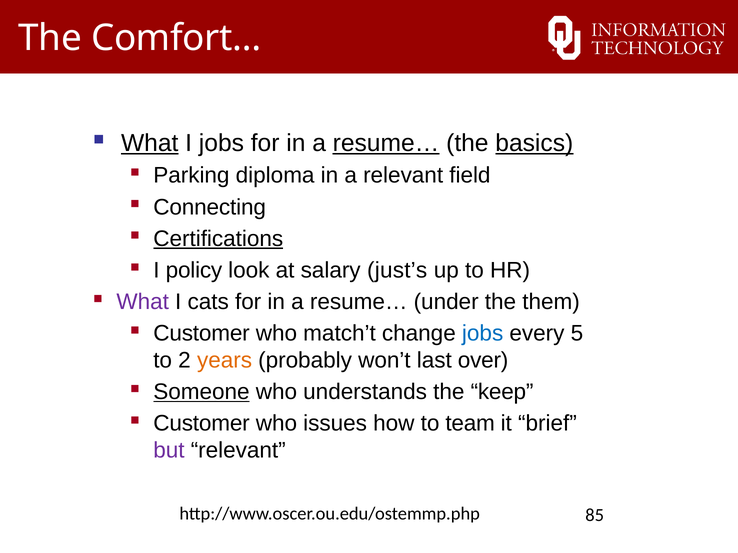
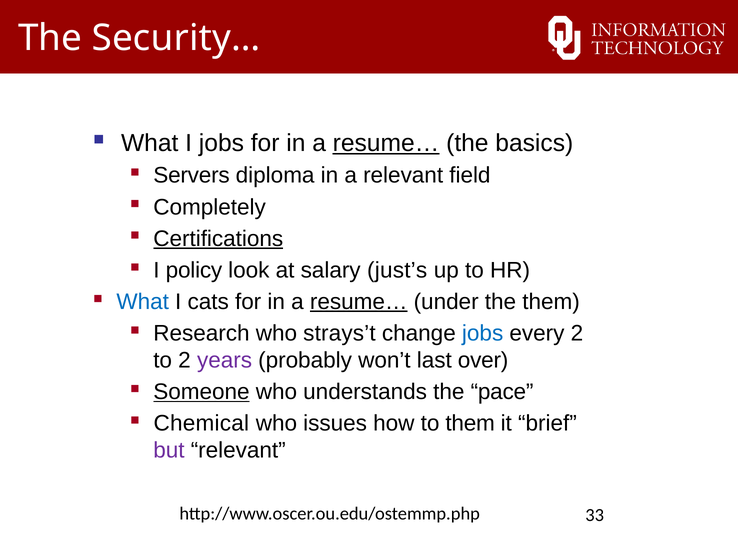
Comfort…: Comfort… -> Security…
What at (150, 143) underline: present -> none
basics underline: present -> none
Parking: Parking -> Servers
Connecting: Connecting -> Completely
What at (143, 302) colour: purple -> blue
resume… at (359, 302) underline: none -> present
Customer at (202, 333): Customer -> Research
match’t: match’t -> strays’t
every 5: 5 -> 2
years colour: orange -> purple
keep: keep -> pace
Customer at (202, 424): Customer -> Chemical
to team: team -> them
85: 85 -> 33
